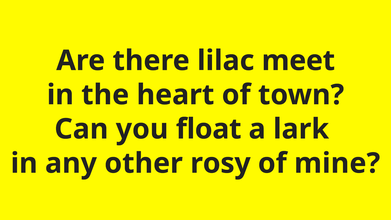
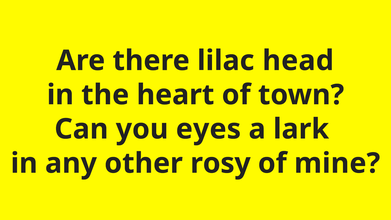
meet: meet -> head
float: float -> eyes
